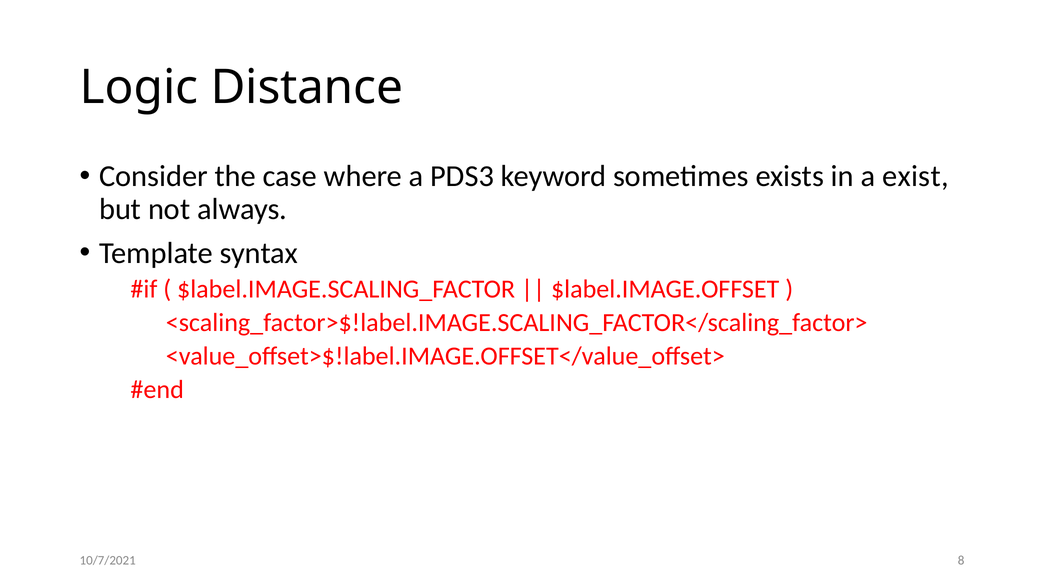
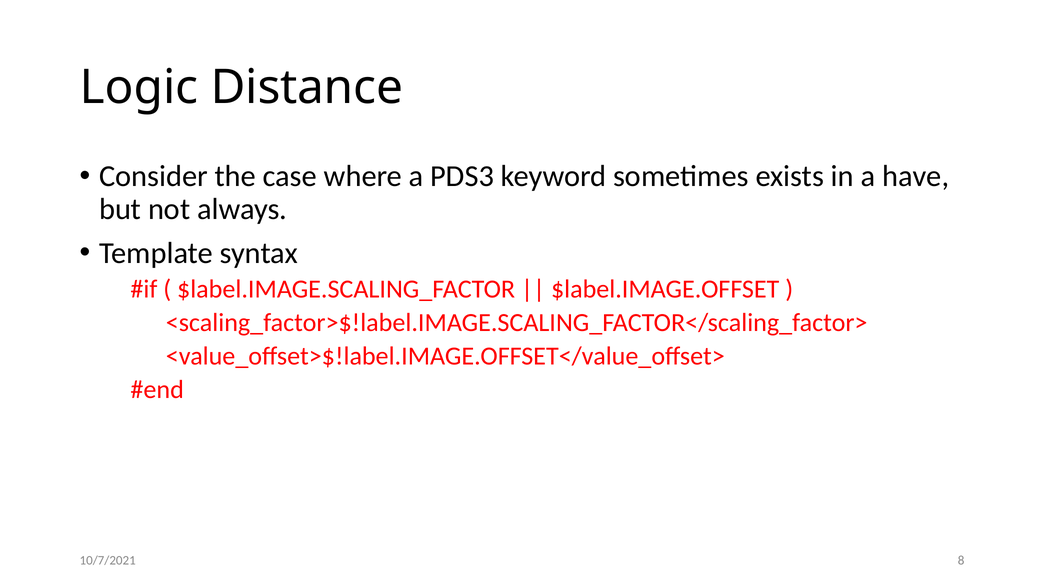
exist: exist -> have
